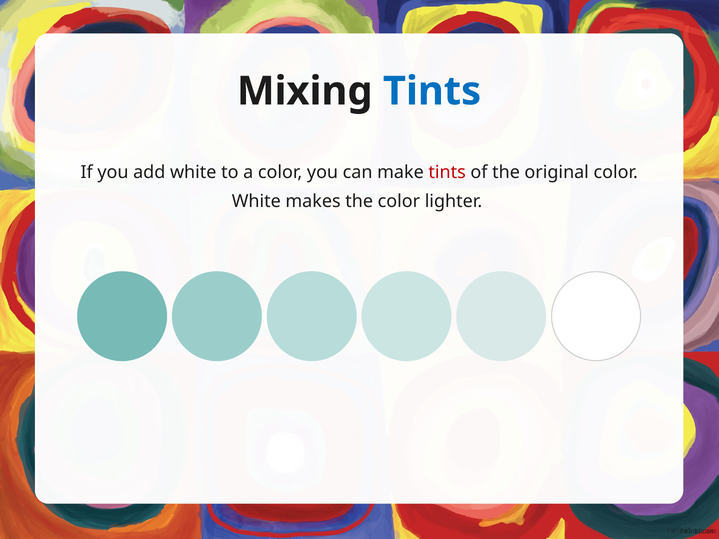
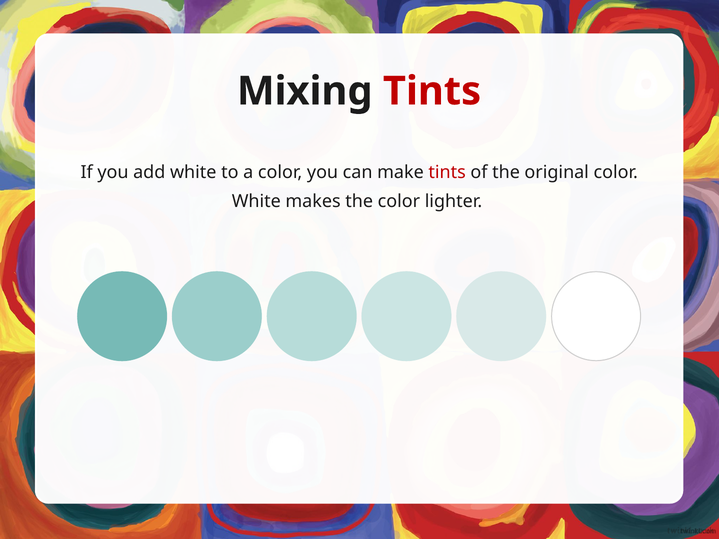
Tints at (432, 91) colour: blue -> red
